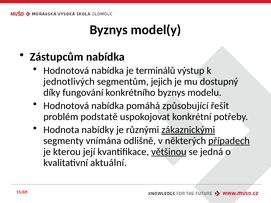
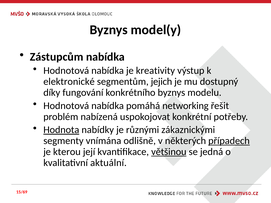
terminálů: terminálů -> kreativity
jednotlivých: jednotlivých -> elektronické
způsobující: způsobující -> networking
podstatě: podstatě -> nabízená
Hodnota underline: none -> present
zákaznickými underline: present -> none
